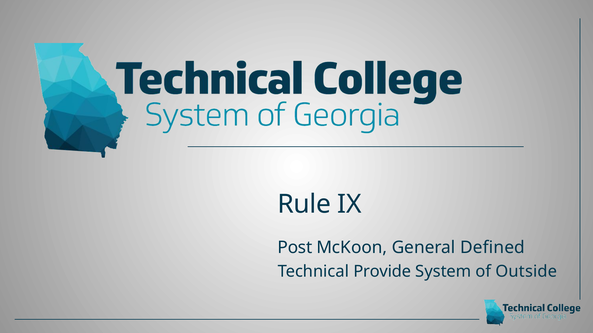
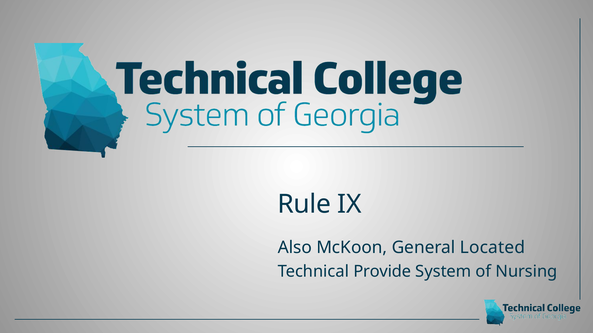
Post: Post -> Also
Defined: Defined -> Located
Outside: Outside -> Nursing
